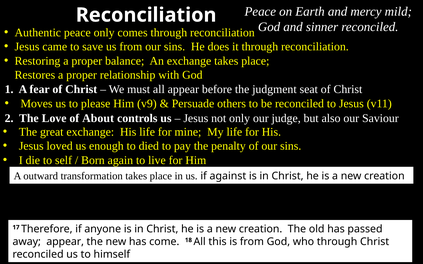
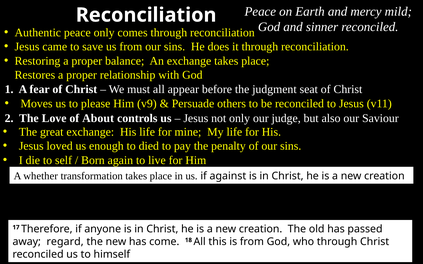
outward: outward -> whether
away appear: appear -> regard
